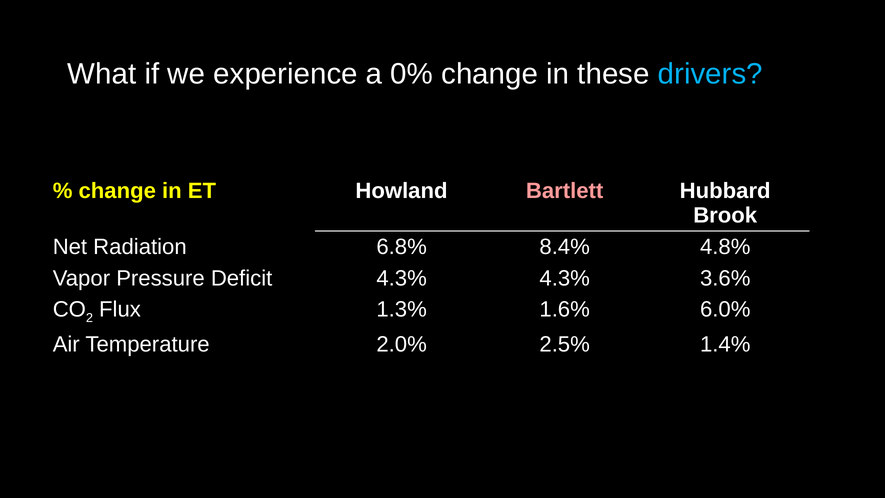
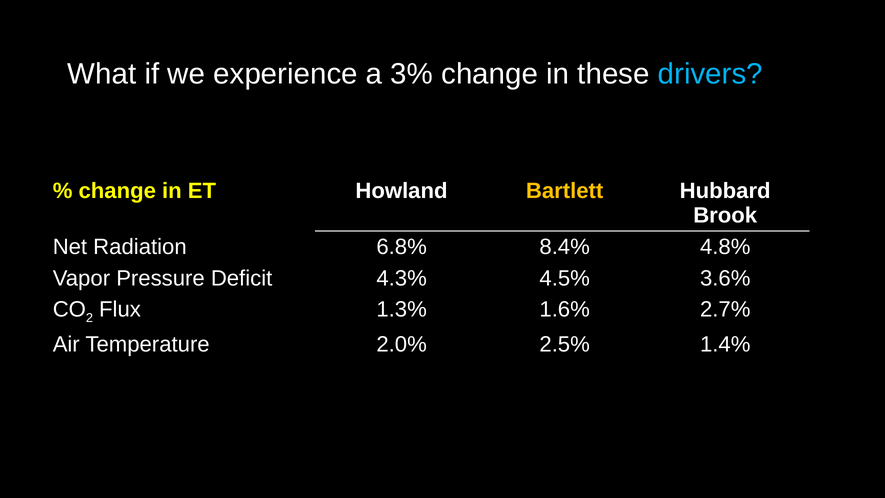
0%: 0% -> 3%
Bartlett colour: pink -> yellow
4.3% 4.3%: 4.3% -> 4.5%
6.0%: 6.0% -> 2.7%
